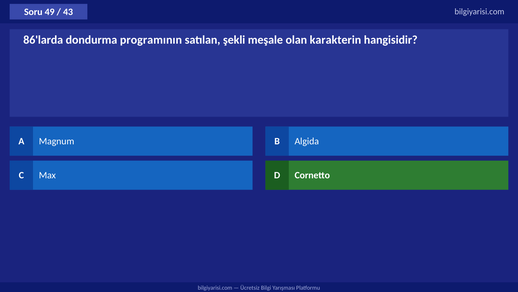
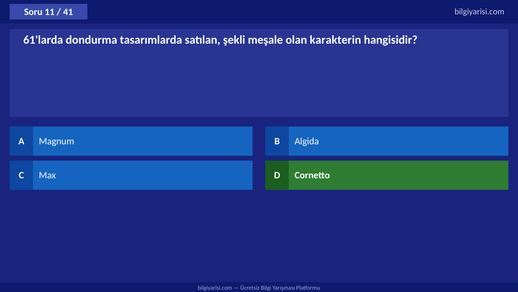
49: 49 -> 11
43: 43 -> 41
86'larda: 86'larda -> 61'larda
programının: programının -> tasarımlarda
